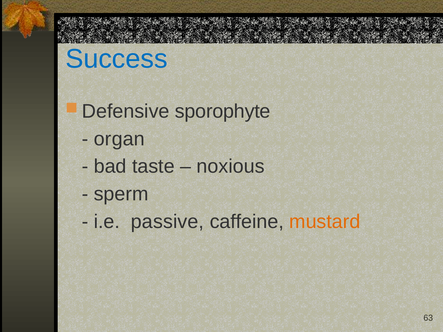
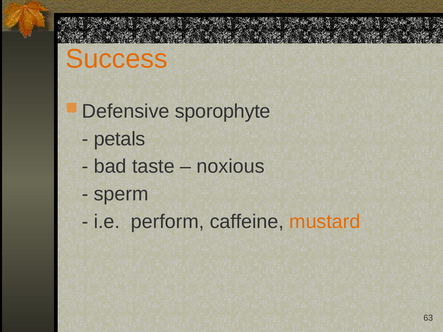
Success colour: blue -> orange
organ: organ -> petals
passive: passive -> perform
